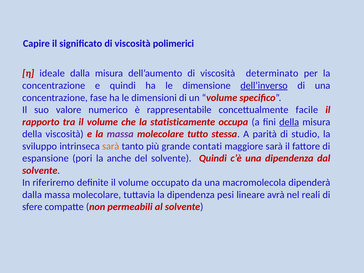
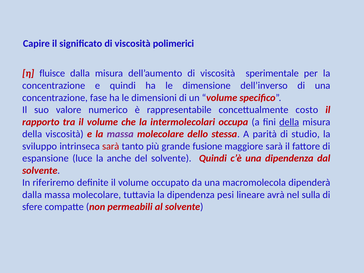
ideale: ideale -> fluisce
determinato: determinato -> sperimentale
dell’inverso underline: present -> none
facile: facile -> costo
statisticamente: statisticamente -> intermolecolari
tutto: tutto -> dello
sarà at (111, 146) colour: orange -> red
contati: contati -> fusione
pori: pori -> luce
reali: reali -> sulla
